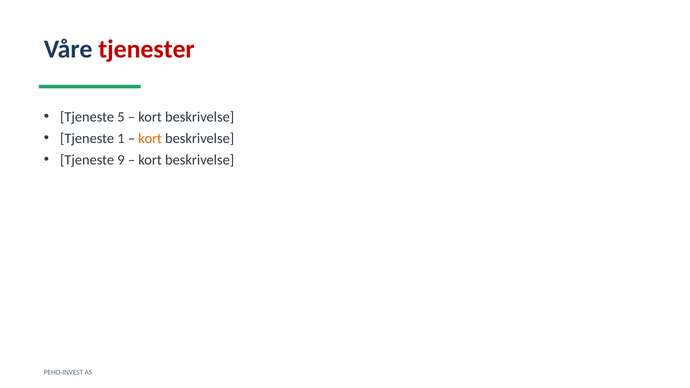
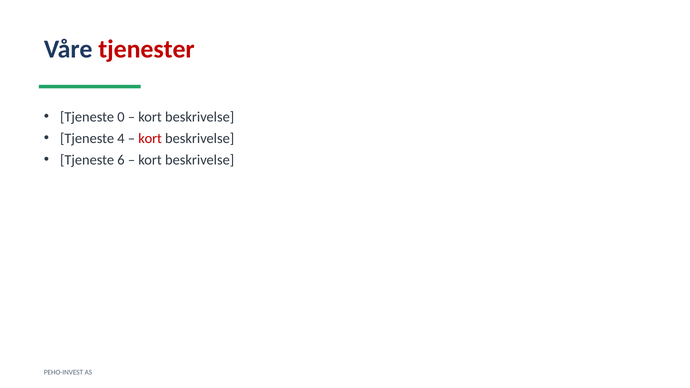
5: 5 -> 0
1: 1 -> 4
kort at (150, 138) colour: orange -> red
9: 9 -> 6
